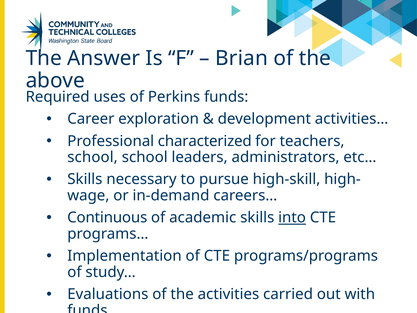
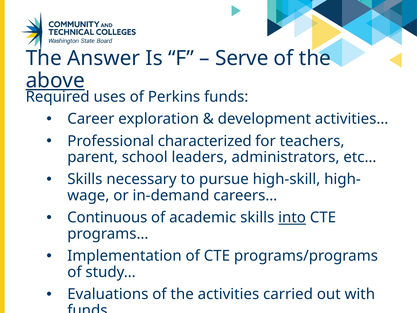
Brian: Brian -> Serve
above underline: none -> present
school at (93, 157): school -> parent
